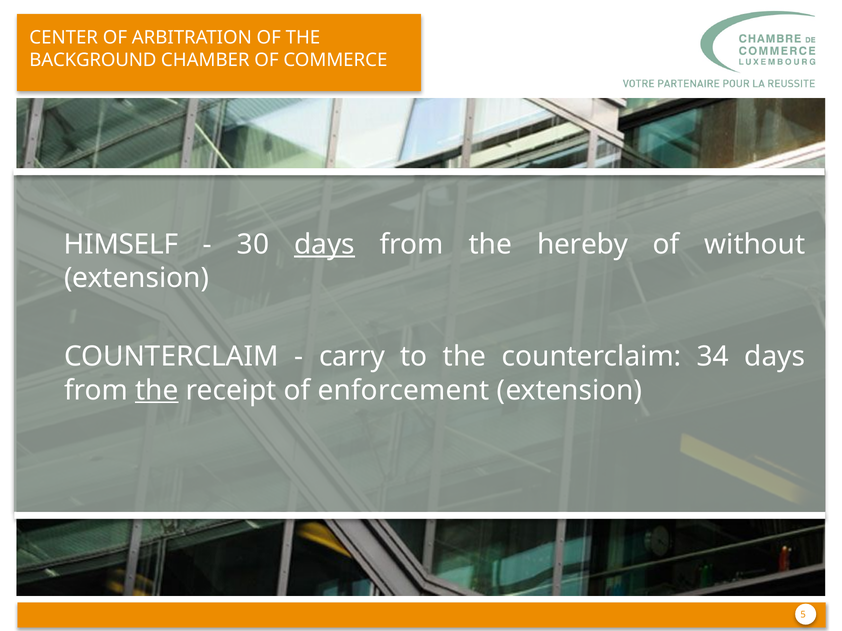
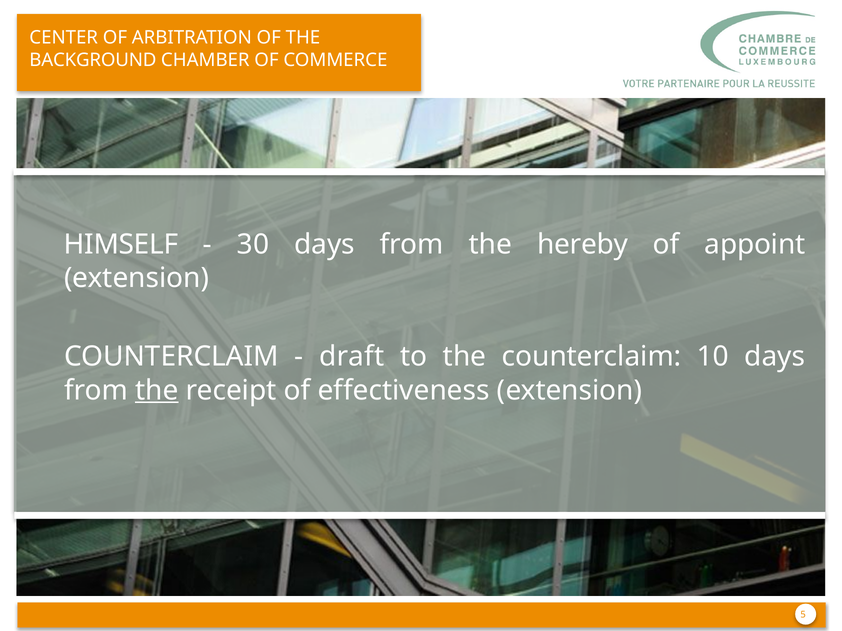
days at (324, 245) underline: present -> none
without: without -> appoint
carry: carry -> draft
34: 34 -> 10
enforcement: enforcement -> effectiveness
